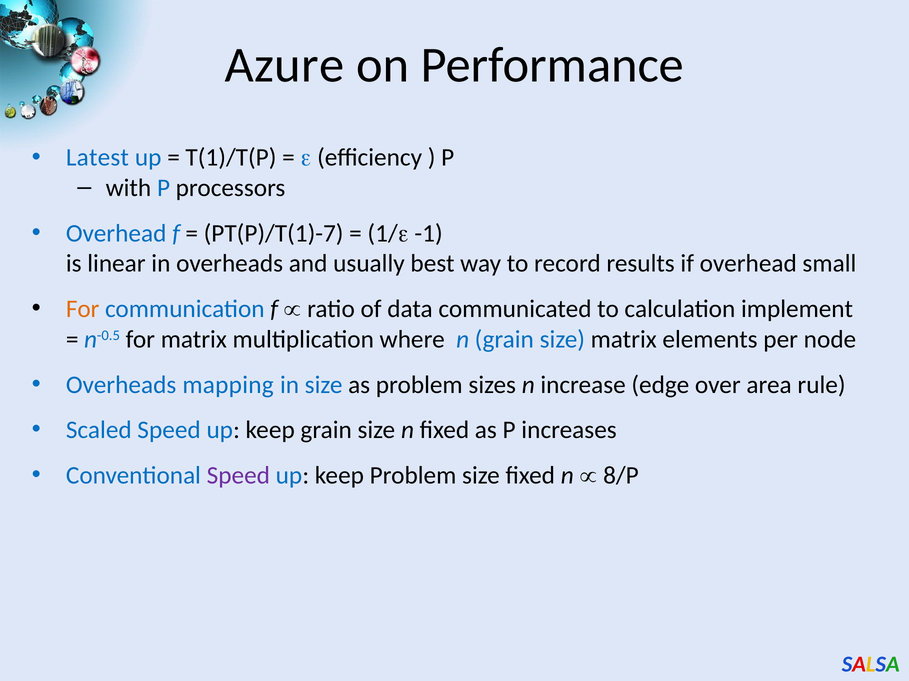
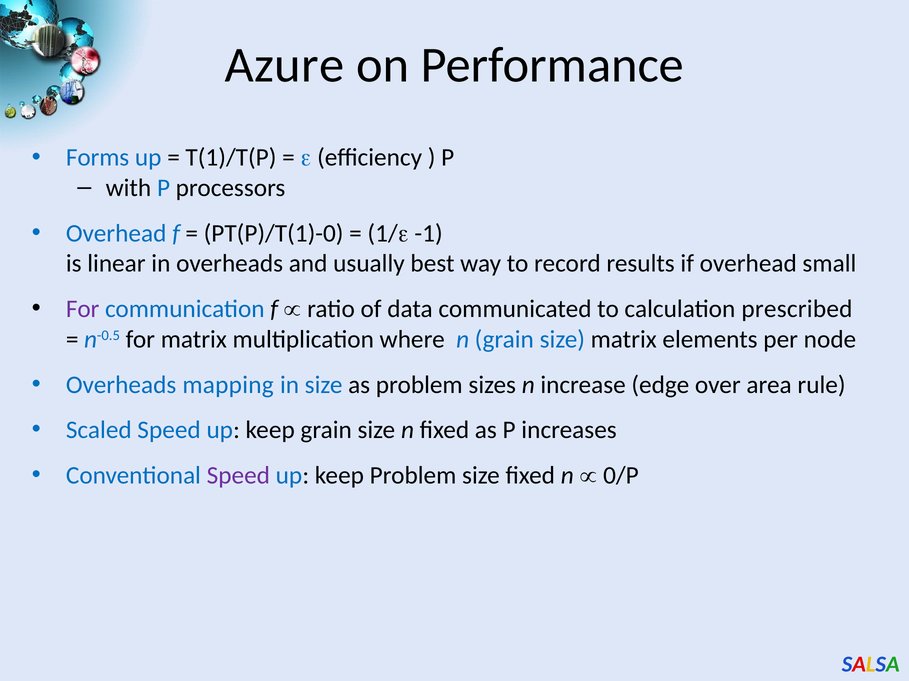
Latest: Latest -> Forms
PT(P)/T(1)-7: PT(P)/T(1)-7 -> PT(P)/T(1)-0
For at (83, 309) colour: orange -> purple
implement: implement -> prescribed
8/P: 8/P -> 0/P
